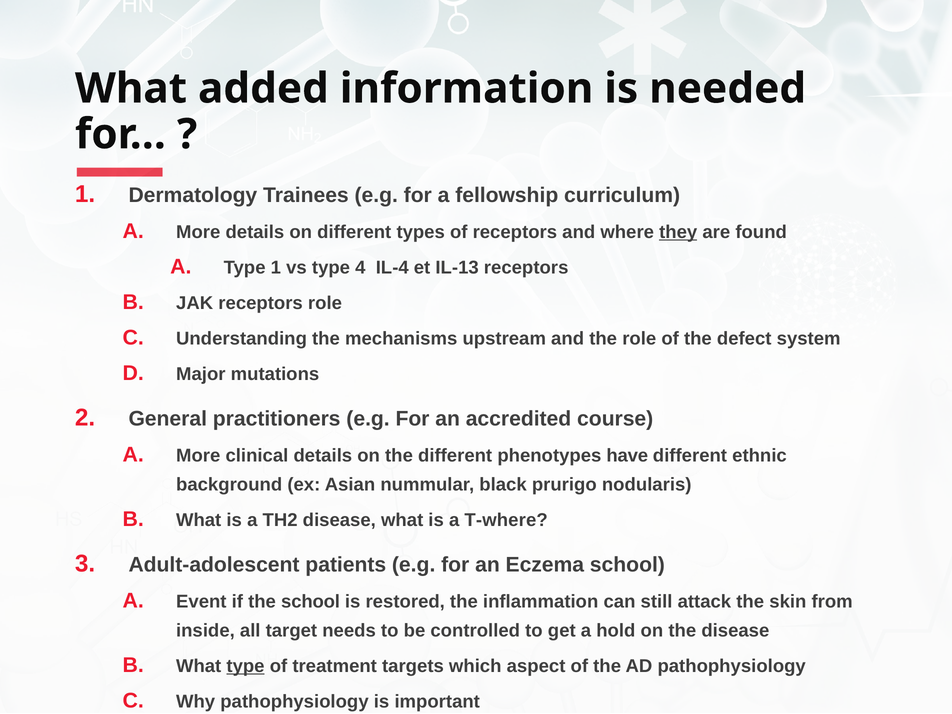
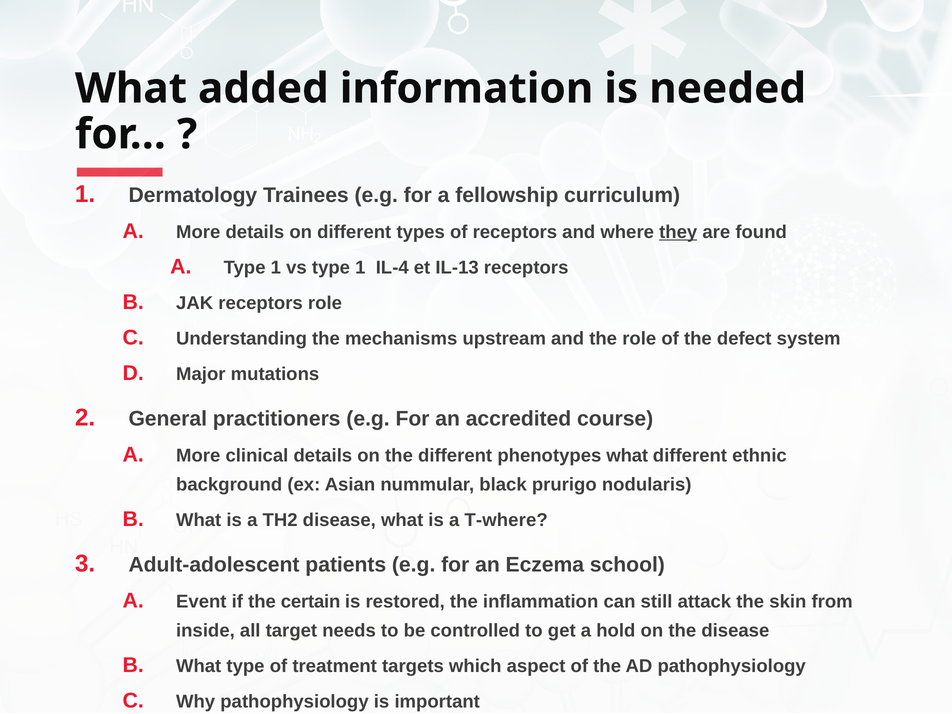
vs type 4: 4 -> 1
phenotypes have: have -> what
the school: school -> certain
type at (246, 666) underline: present -> none
